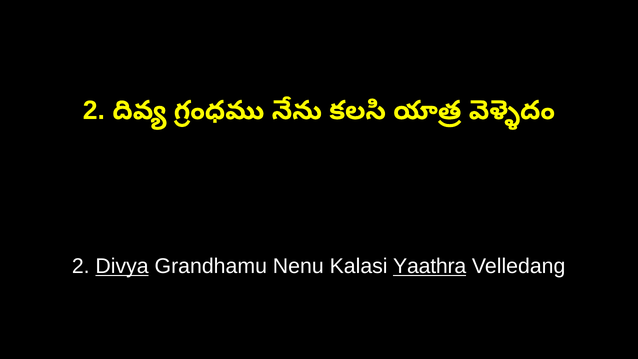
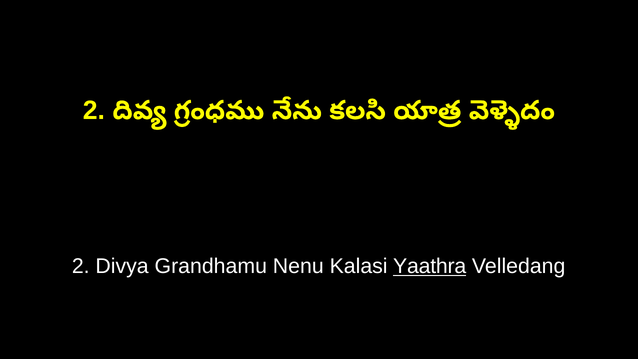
Divya underline: present -> none
